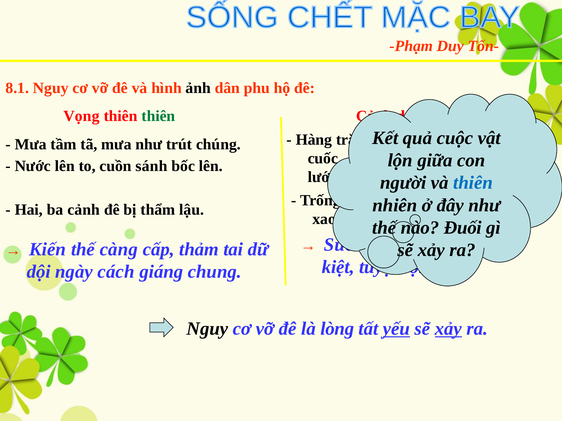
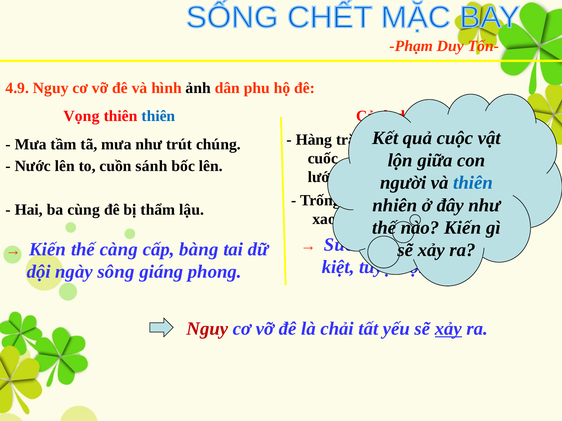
8.1: 8.1 -> 4.9
thiên at (158, 116) colour: green -> blue
ba cảnh: cảnh -> cùng
Đuối at (463, 228): Đuối -> Kiến
thảm: thảm -> bàng
cách: cách -> sông
chung: chung -> phong
Nguy at (207, 329) colour: black -> red
lòng: lòng -> chải
yếu underline: present -> none
